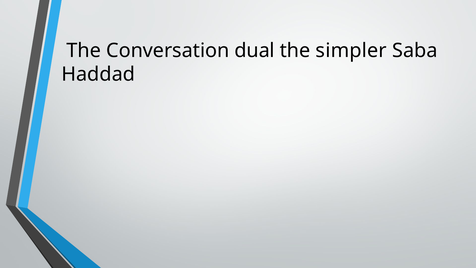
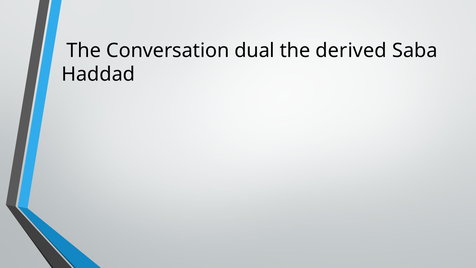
simpler: simpler -> derived
